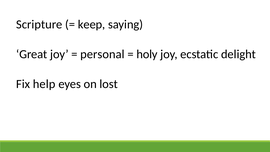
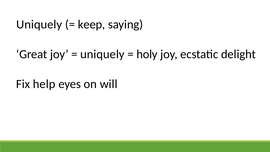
Scripture at (39, 24): Scripture -> Uniquely
personal at (102, 54): personal -> uniquely
lost: lost -> will
